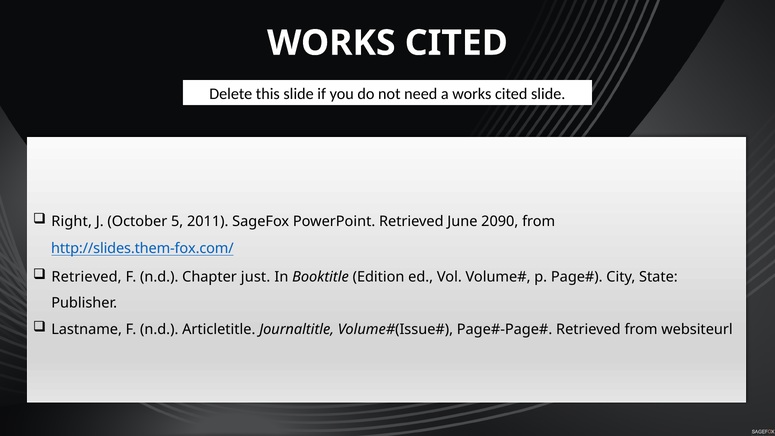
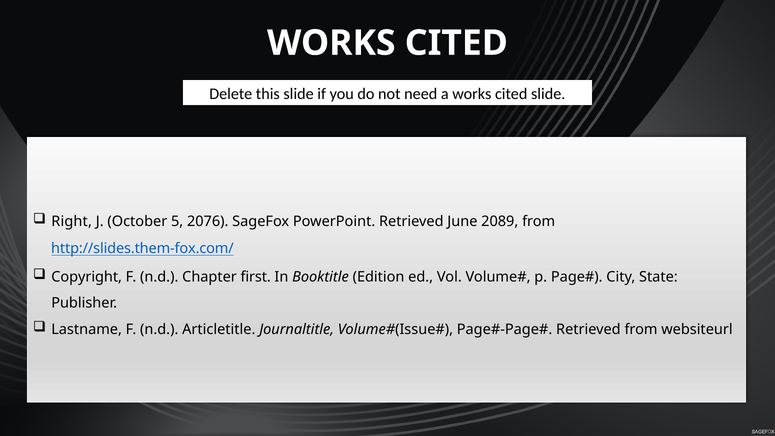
2011: 2011 -> 2076
2090: 2090 -> 2089
Retrieved at (87, 277): Retrieved -> Copyright
just: just -> first
